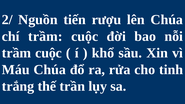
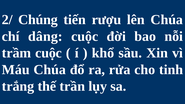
Nguồn: Nguồn -> Chúng
chí trầm: trầm -> dâng
